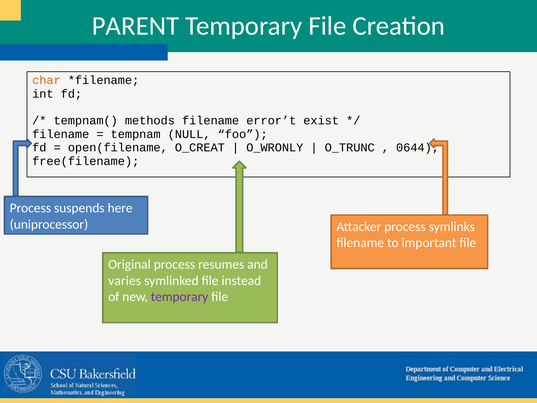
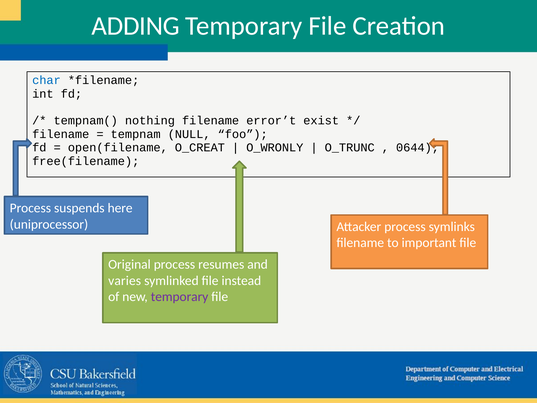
PARENT: PARENT -> ADDING
char colour: orange -> blue
methods: methods -> nothing
